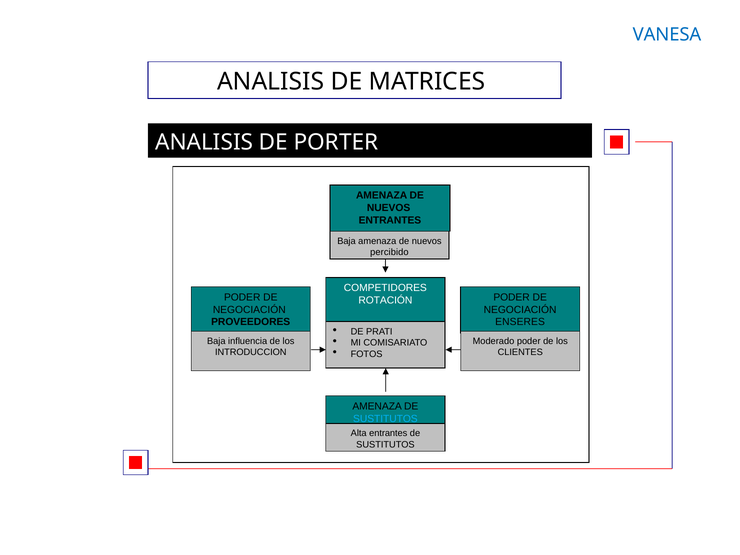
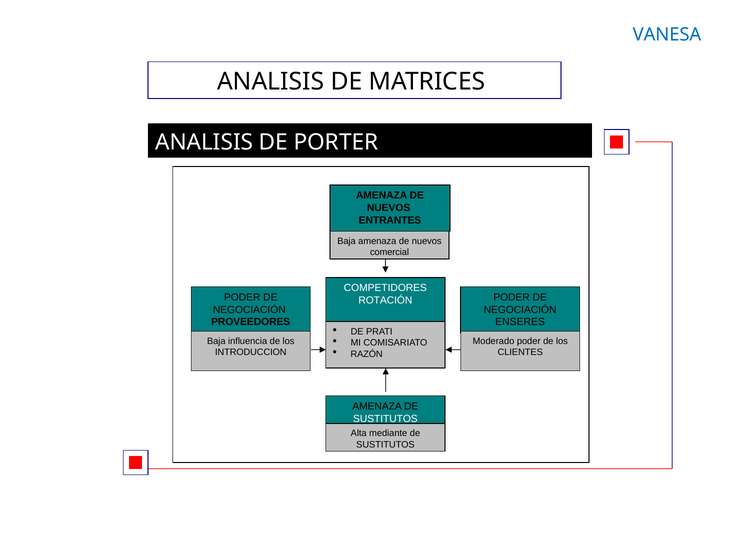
percibido: percibido -> comercial
FOTOS: FOTOS -> RAZÓN
SUSTITUTOS at (385, 419) colour: light blue -> white
Alta entrantes: entrantes -> mediante
